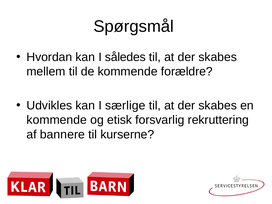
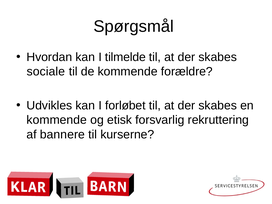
således: således -> tilmelde
mellem: mellem -> sociale
særlige: særlige -> forløbet
